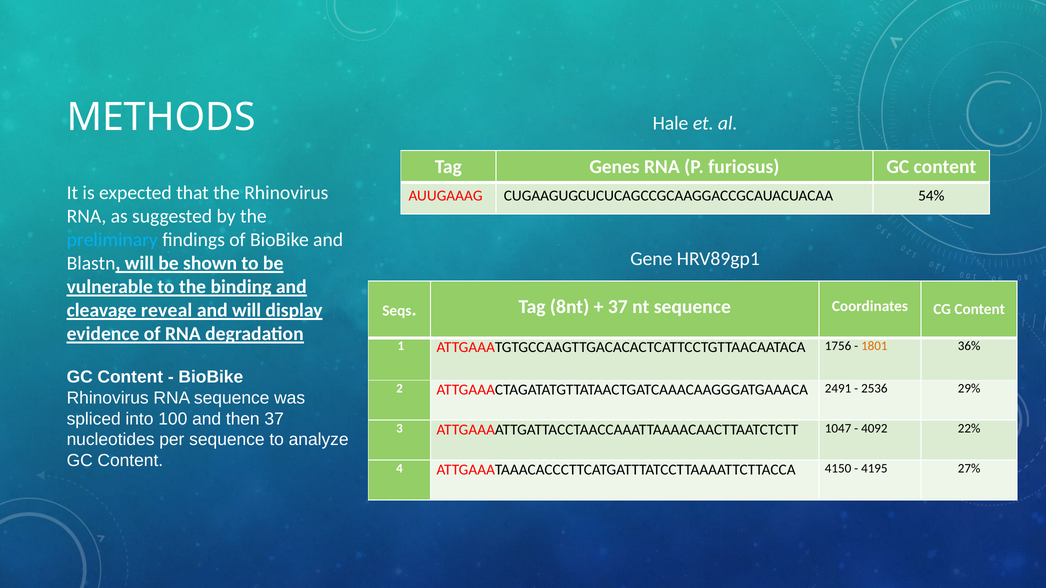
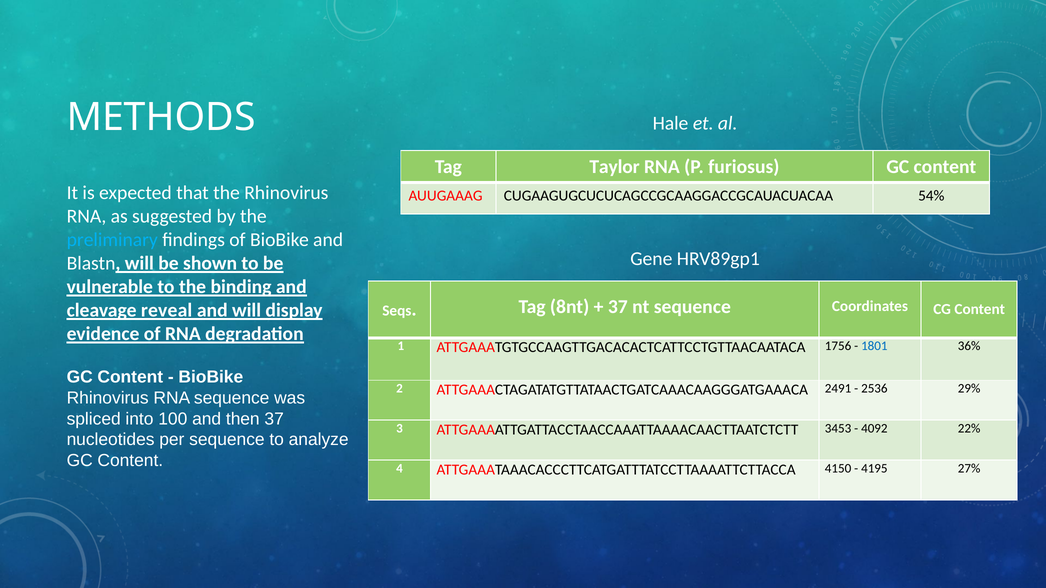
Genes: Genes -> Taylor
1801 colour: orange -> blue
1047: 1047 -> 3453
